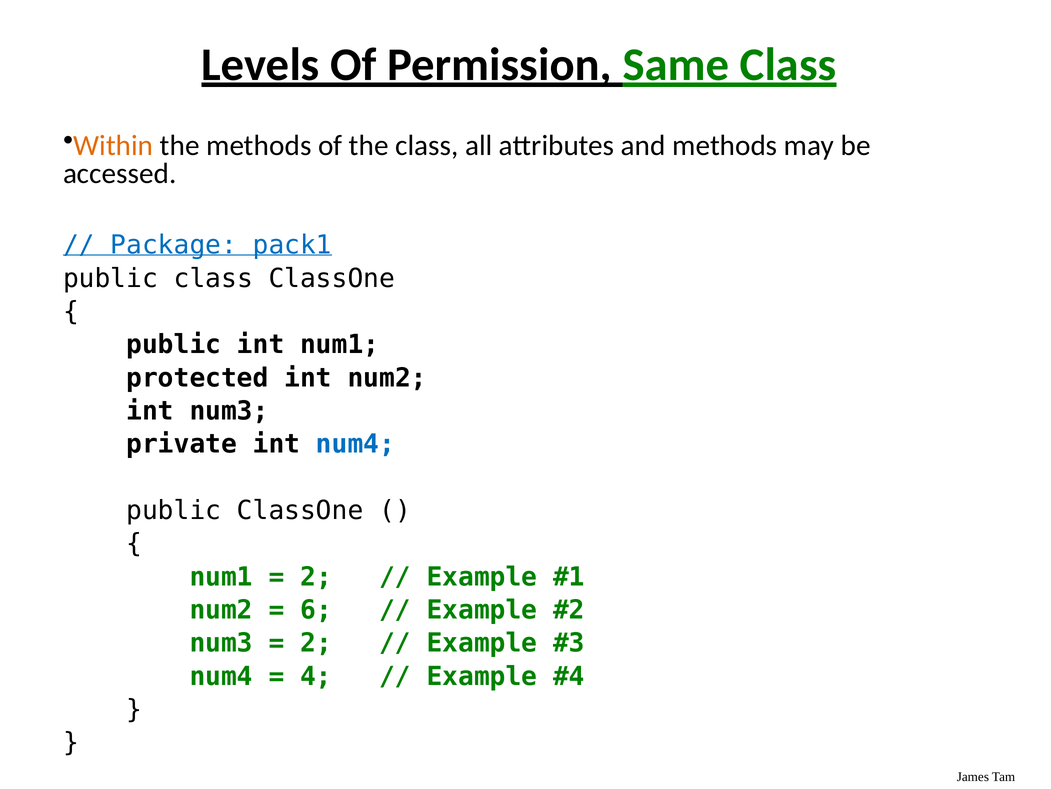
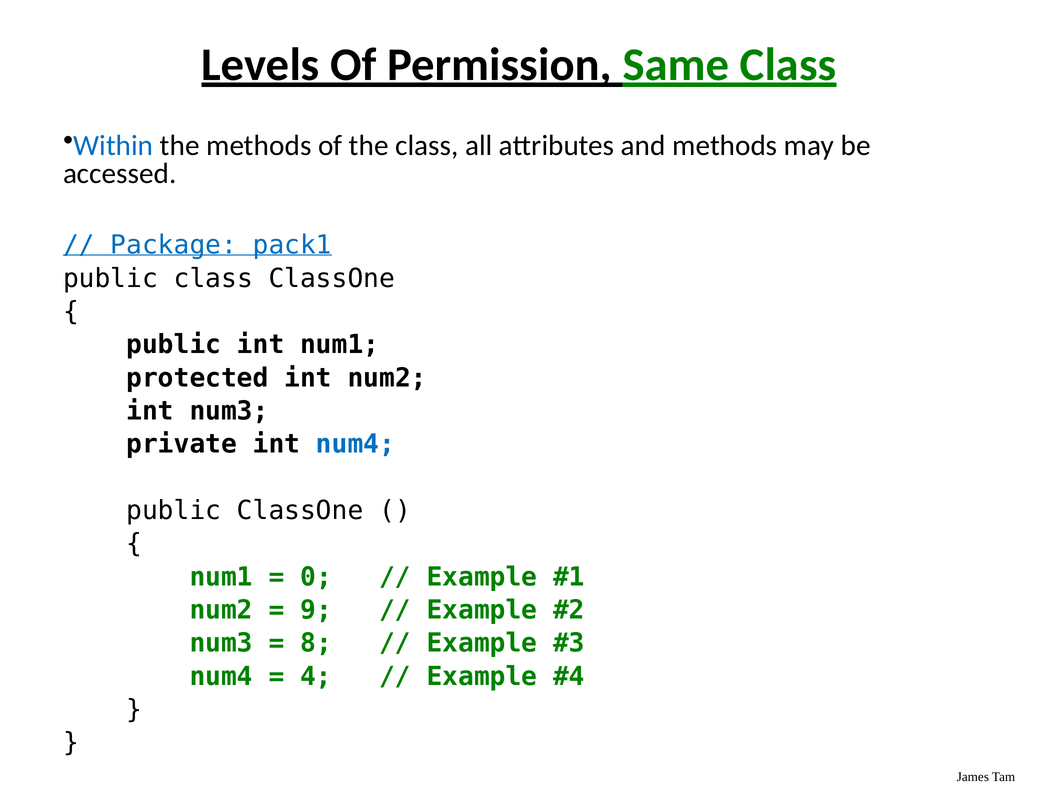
Within colour: orange -> blue
2 at (316, 576): 2 -> 0
6: 6 -> 9
2 at (316, 643): 2 -> 8
